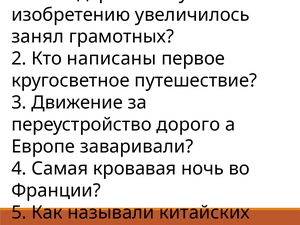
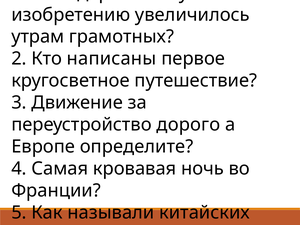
занял: занял -> утрам
заваривали: заваривали -> определите
